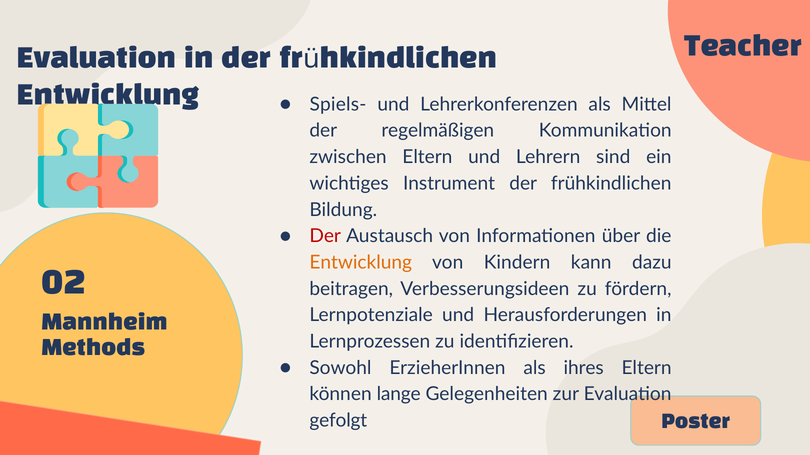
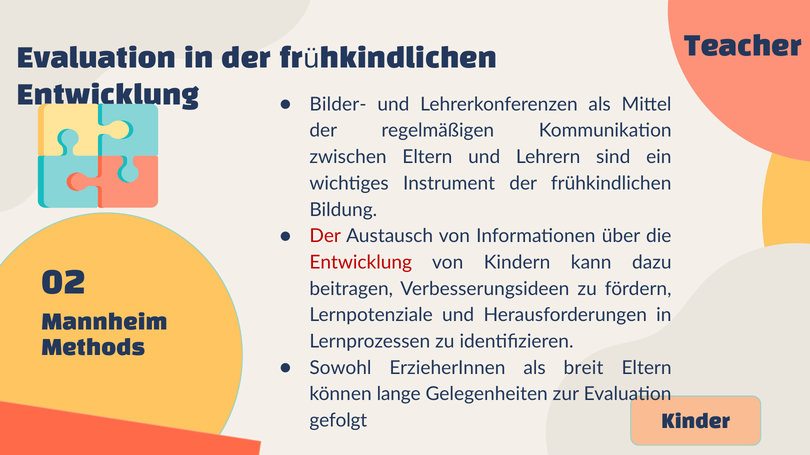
Spiels-: Spiels- -> Bilder-
Entwicklung at (361, 263) colour: orange -> red
ihres: ihres -> breit
Poster: Poster -> Kinder
